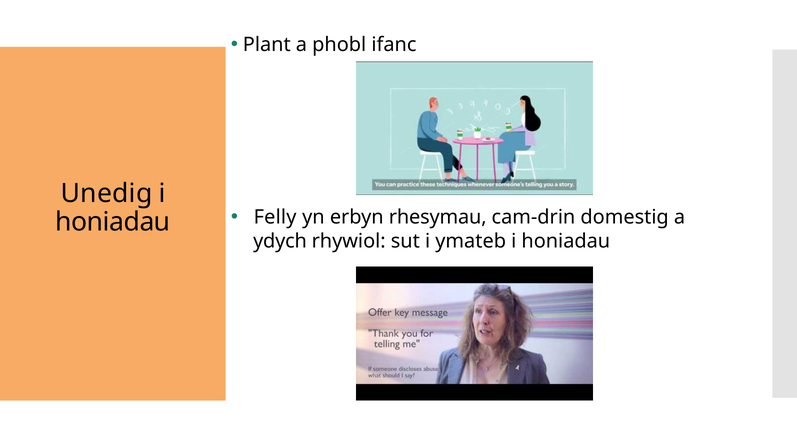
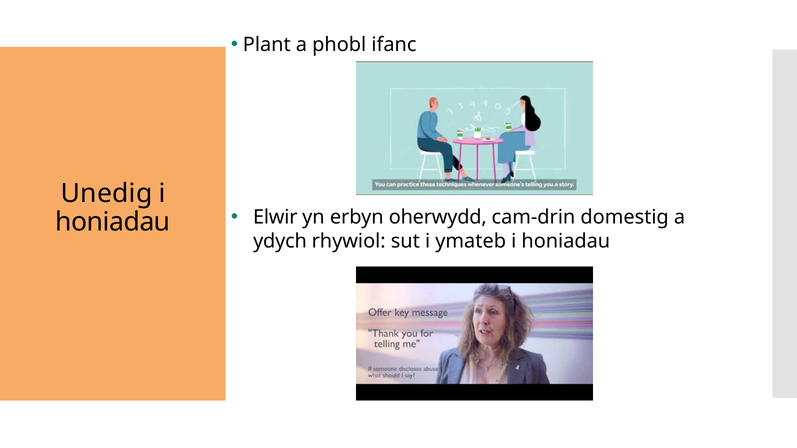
Felly: Felly -> Elwir
rhesymau: rhesymau -> oherwydd
